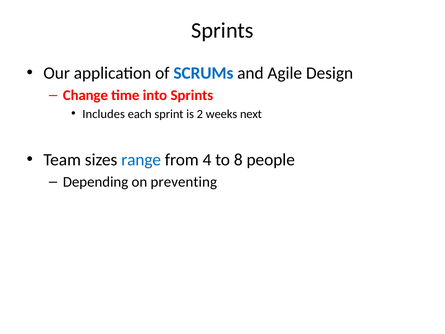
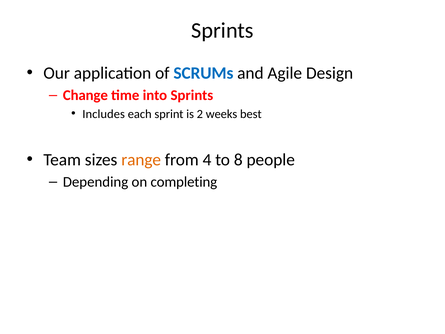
next: next -> best
range colour: blue -> orange
preventing: preventing -> completing
